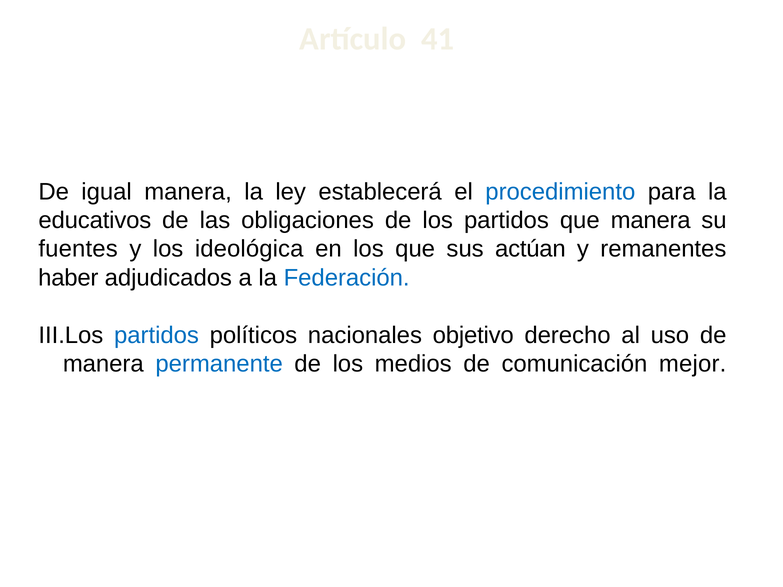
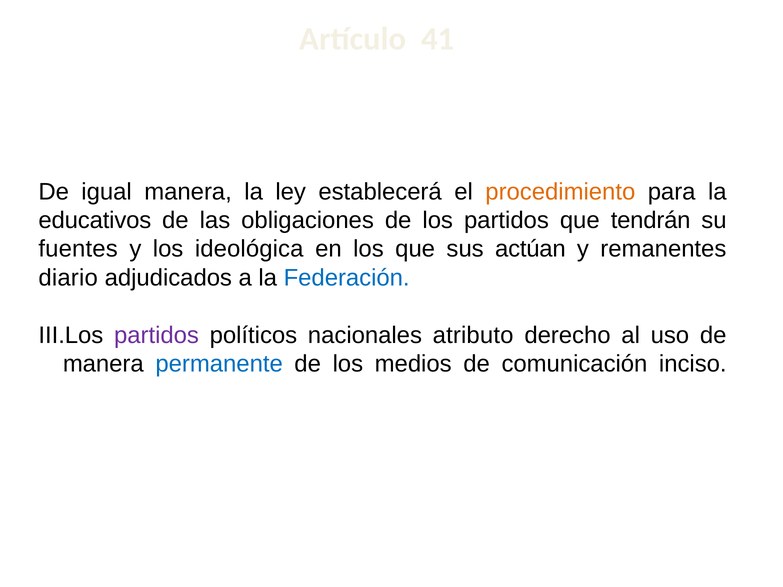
procedimiento colour: blue -> orange
que manera: manera -> tendrán
haber: haber -> diario
partidos at (156, 335) colour: blue -> purple
objetivo: objetivo -> atributo
mejor: mejor -> inciso
